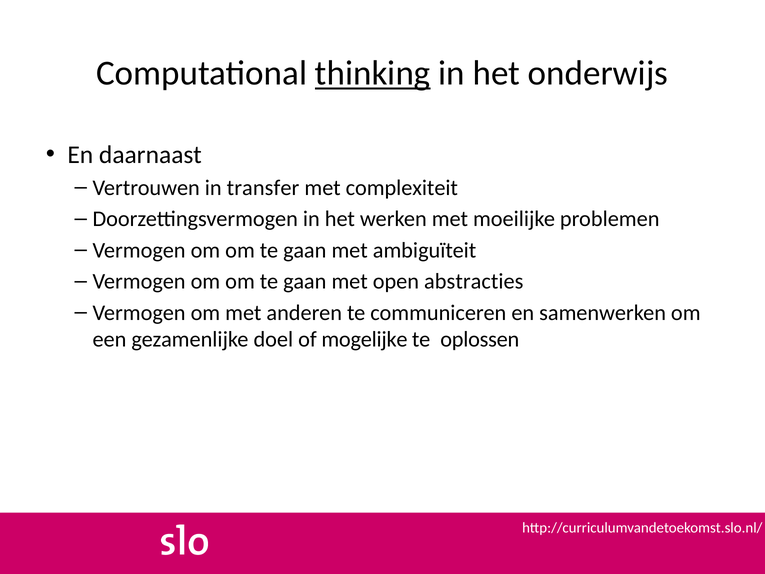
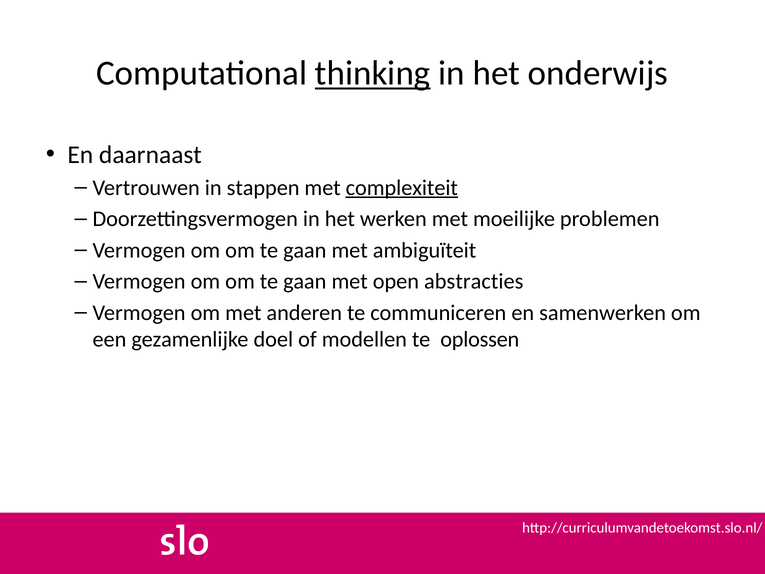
transfer: transfer -> stappen
complexiteit underline: none -> present
mogelijke: mogelijke -> modellen
